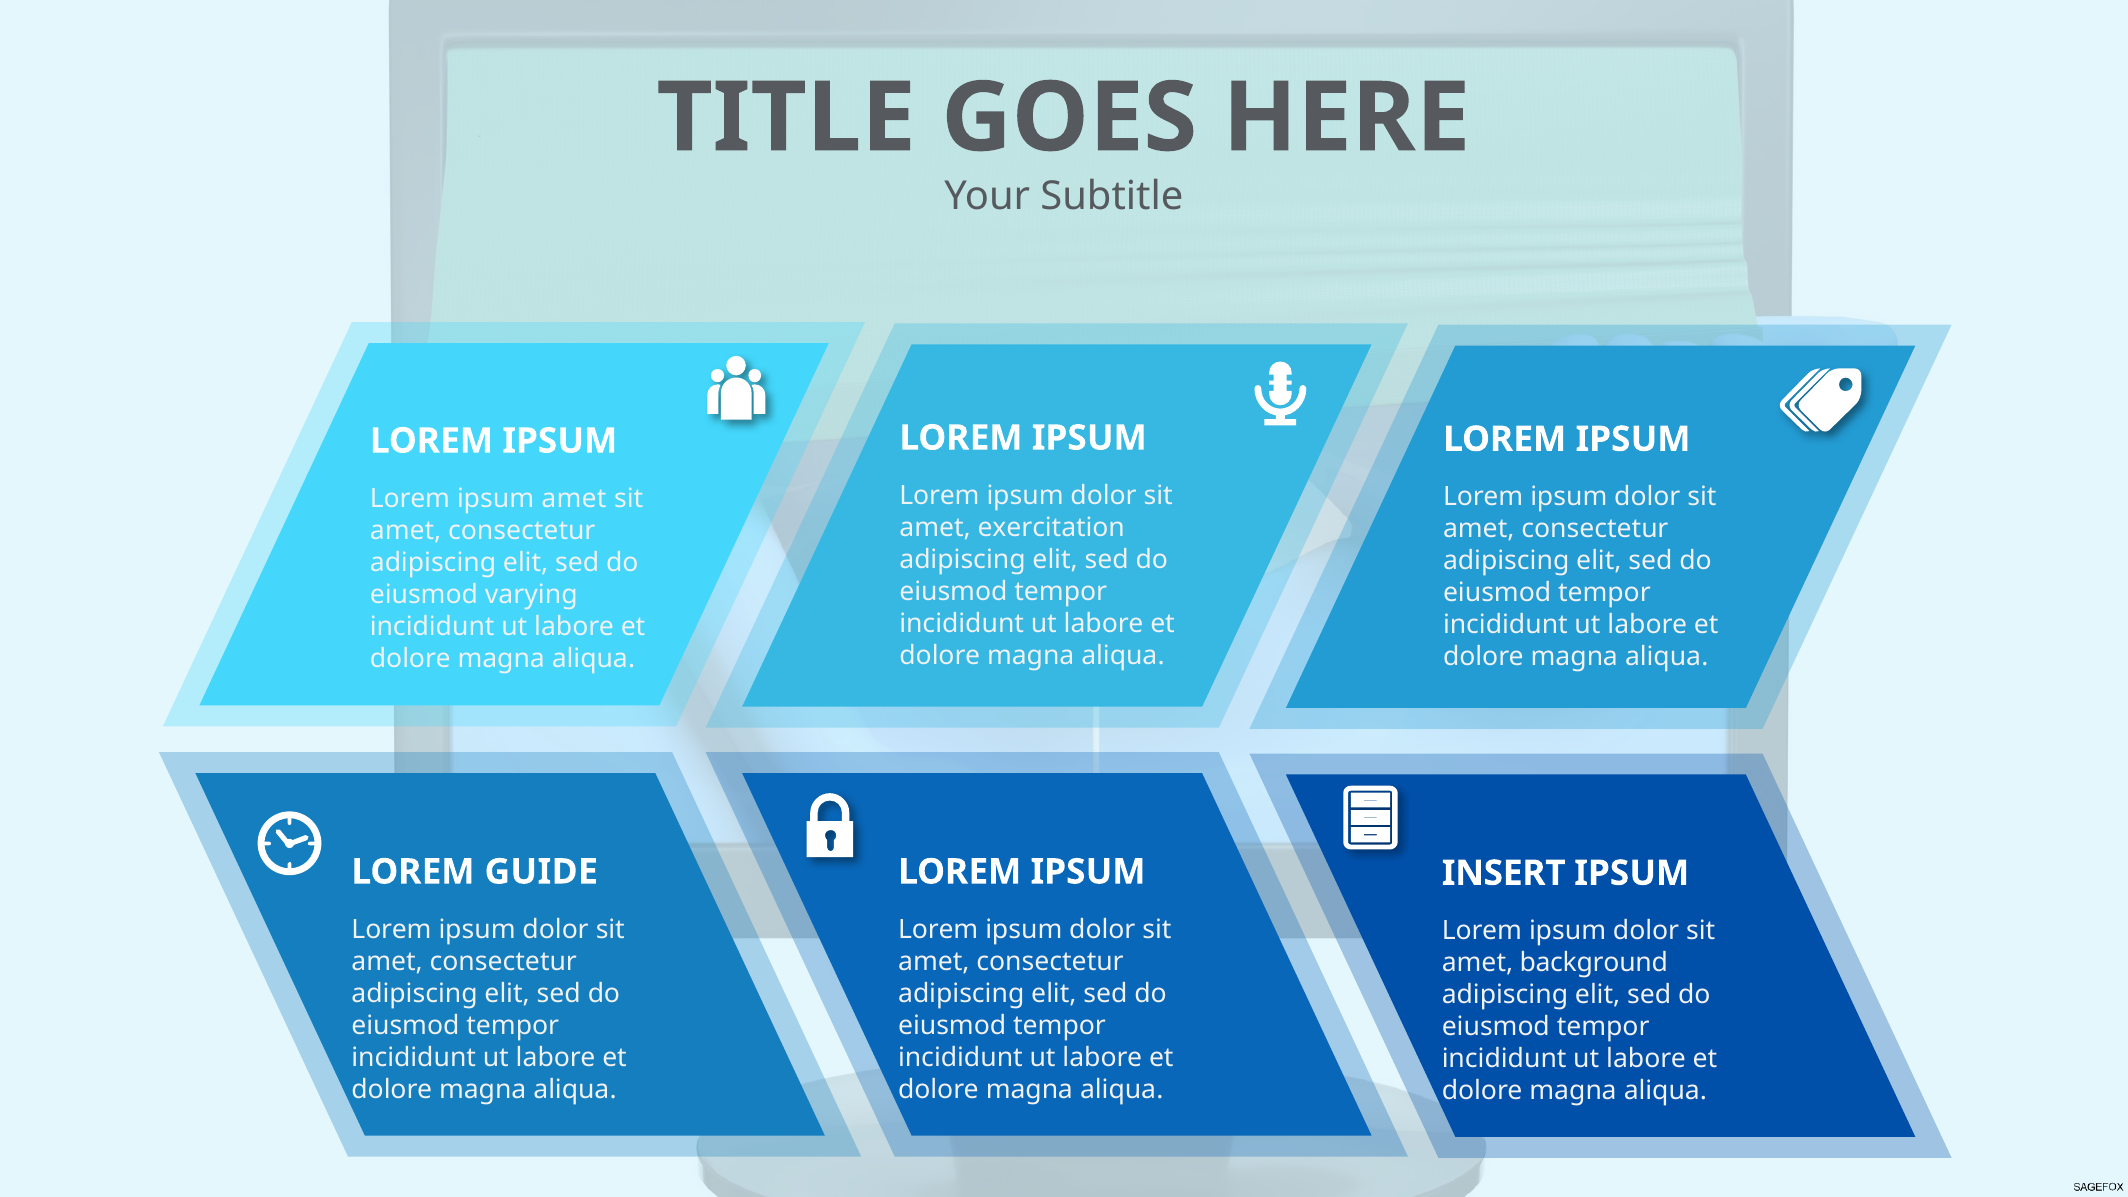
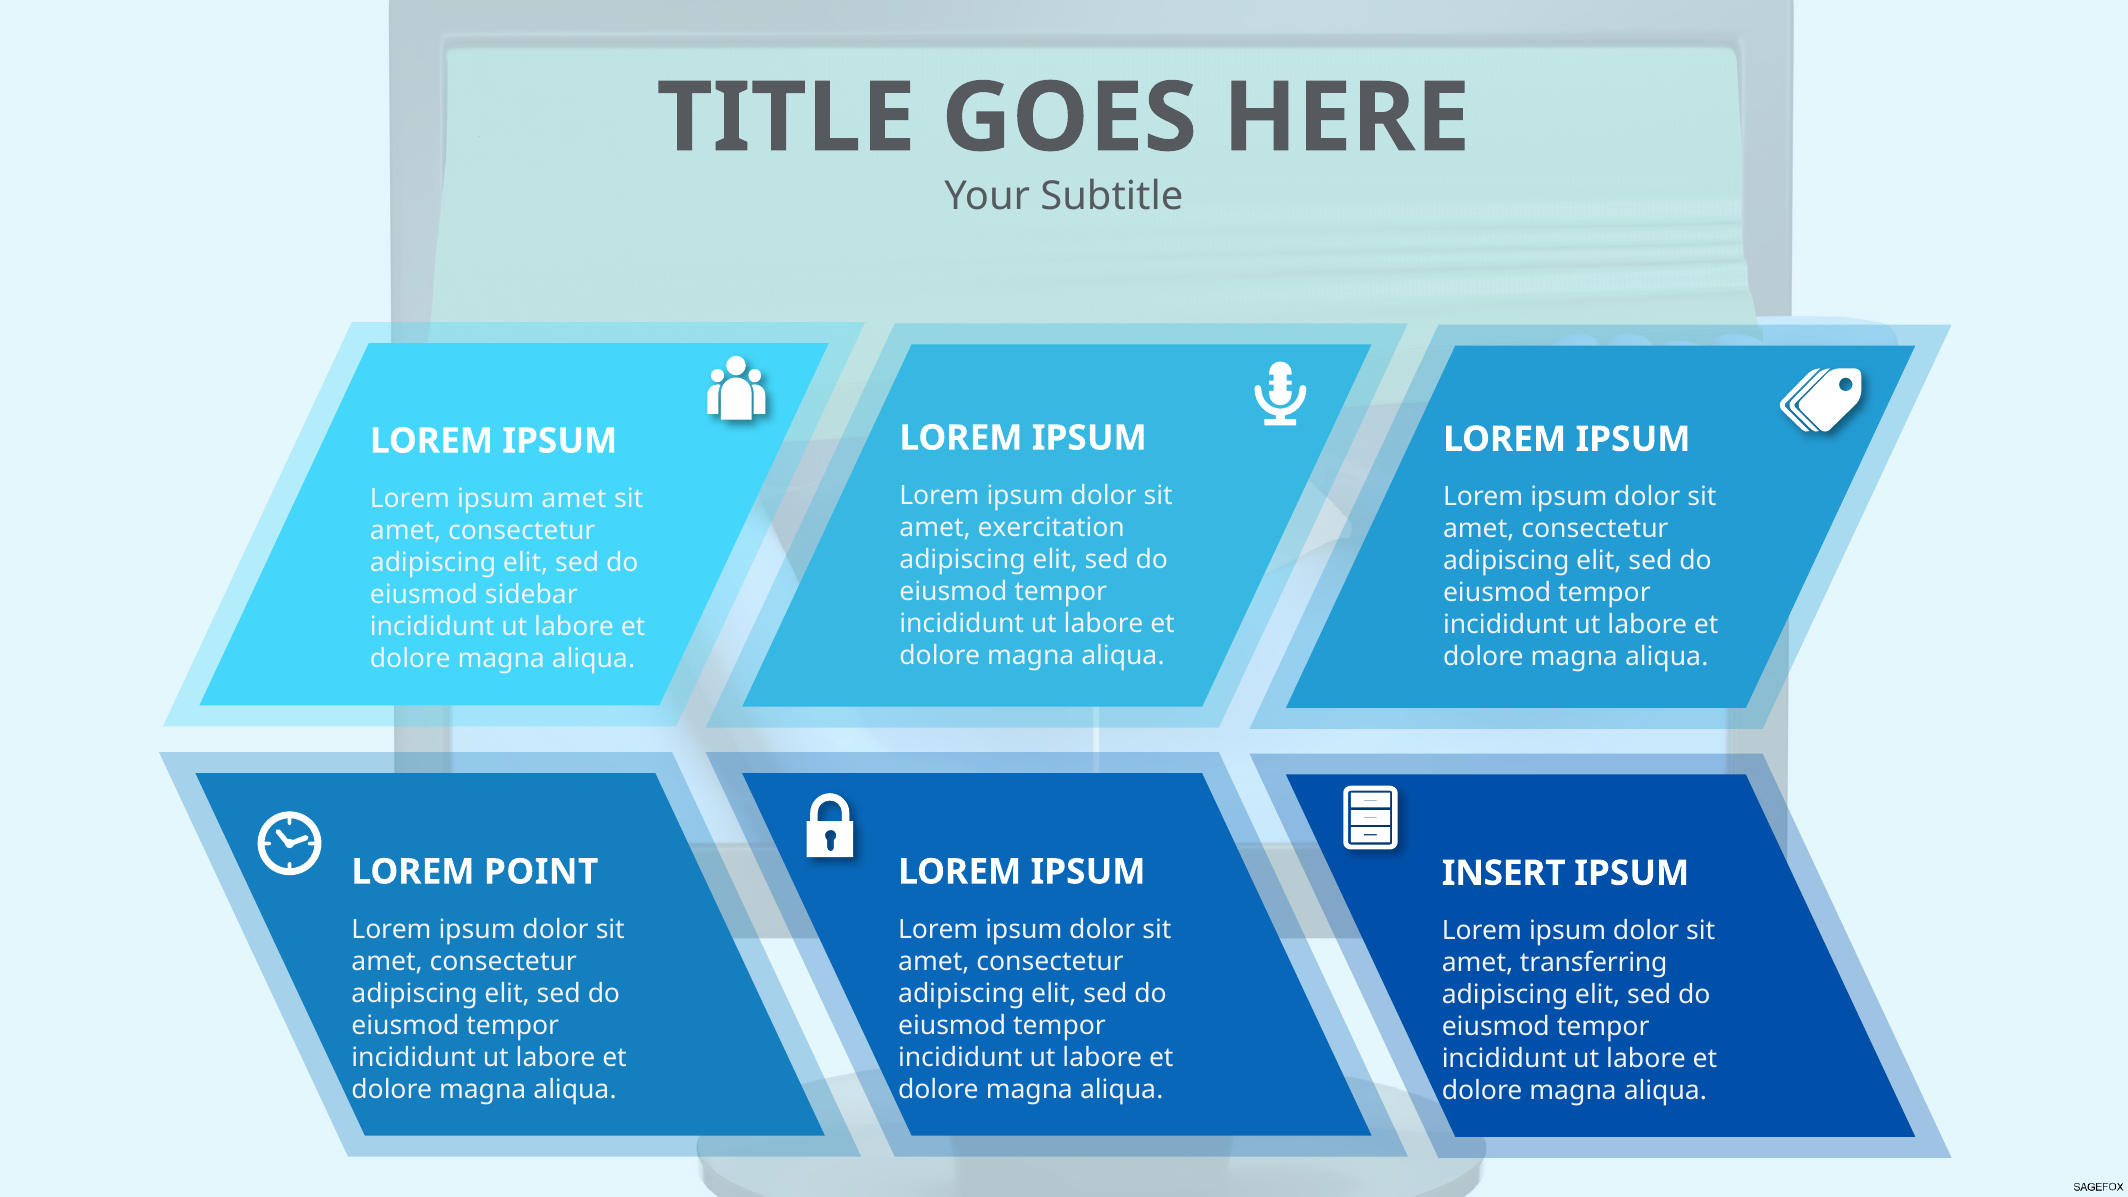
varying: varying -> sidebar
GUIDE: GUIDE -> POINT
background: background -> transferring
